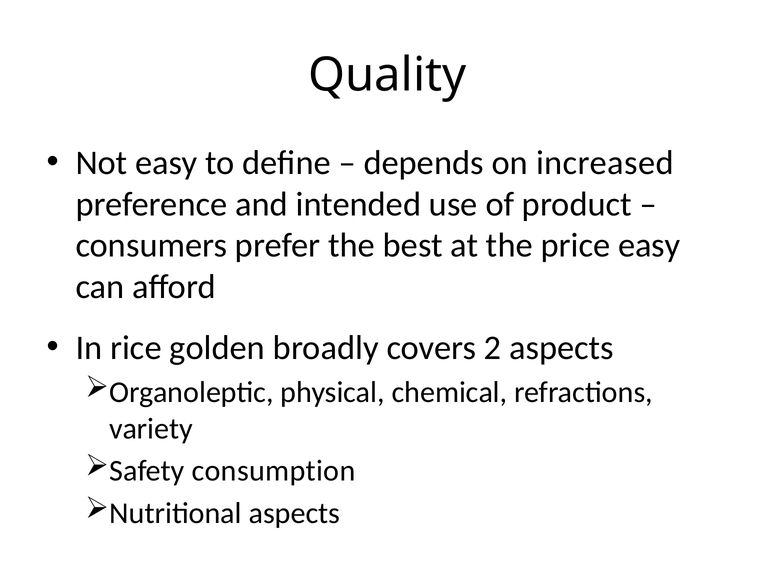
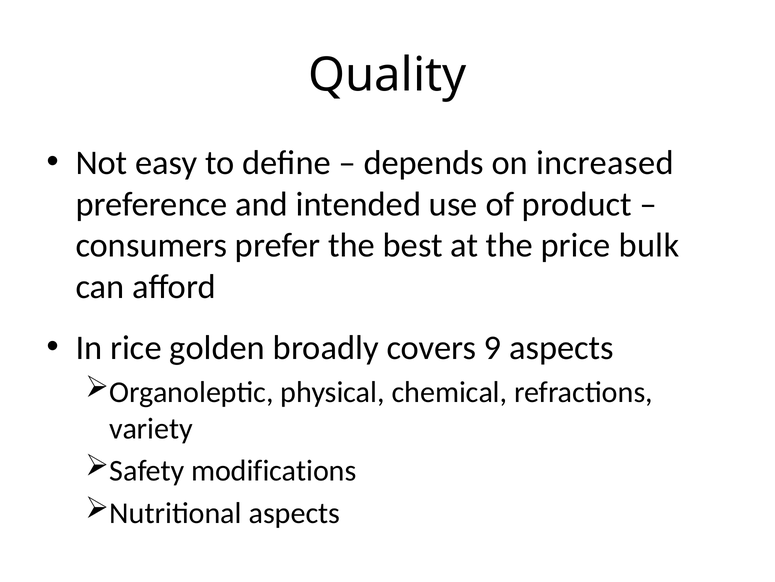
price easy: easy -> bulk
2: 2 -> 9
consumption: consumption -> modifications
